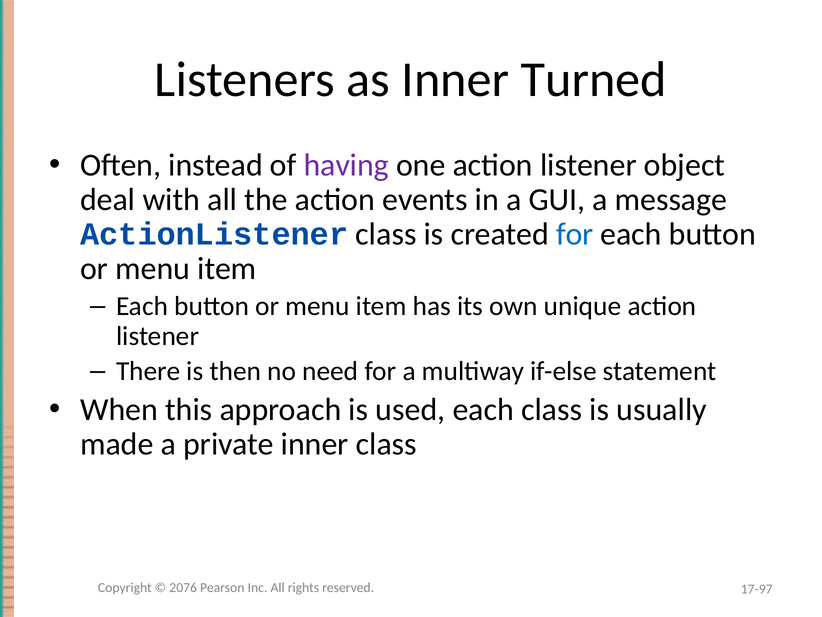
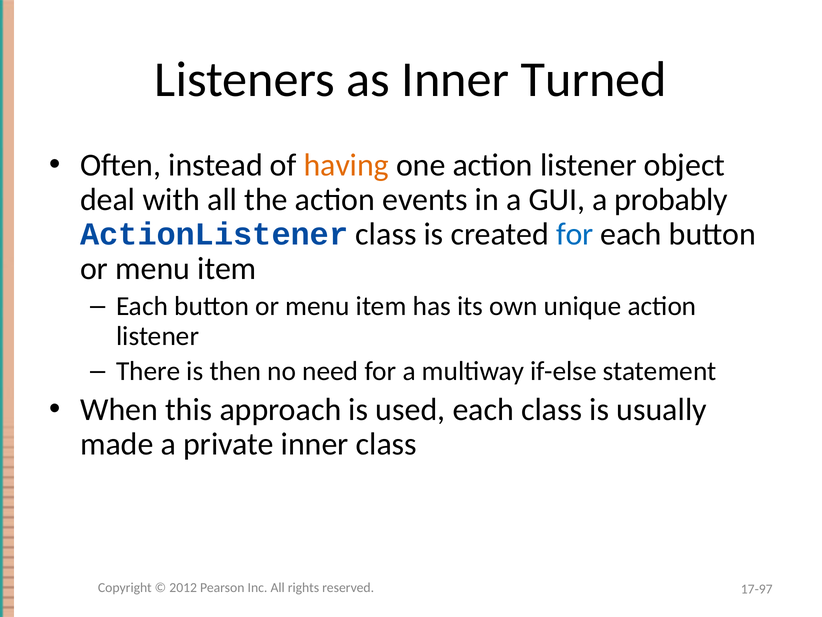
having colour: purple -> orange
message: message -> probably
2076: 2076 -> 2012
